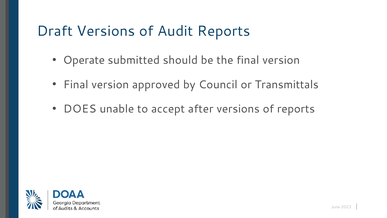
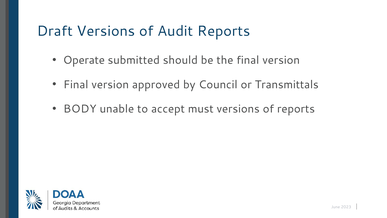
DOES: DOES -> BODY
after: after -> must
